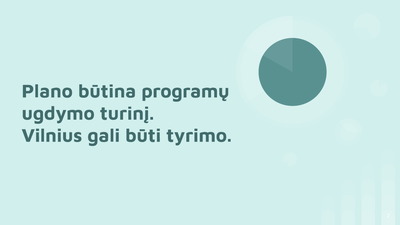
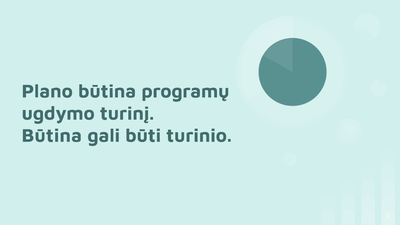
Vilnius at (52, 136): Vilnius -> Būtina
tyrimo: tyrimo -> turinio
